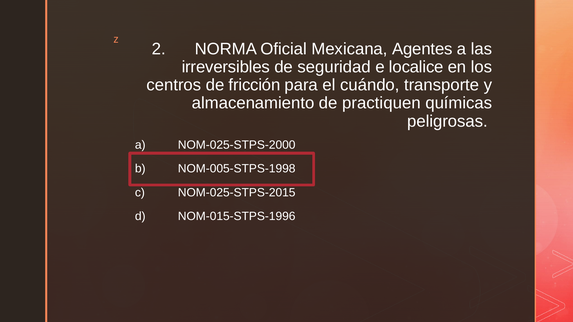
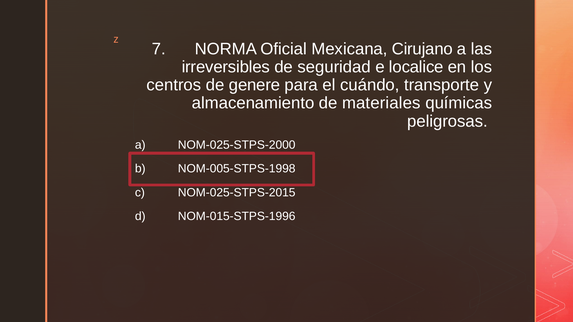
2: 2 -> 7
Agentes: Agentes -> Cirujano
fricción: fricción -> genere
practiquen: practiquen -> materiales
